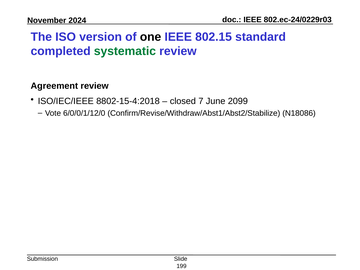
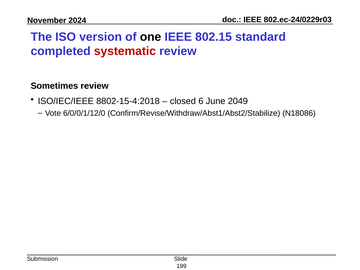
systematic colour: green -> red
Agreement: Agreement -> Sometimes
7: 7 -> 6
2099: 2099 -> 2049
